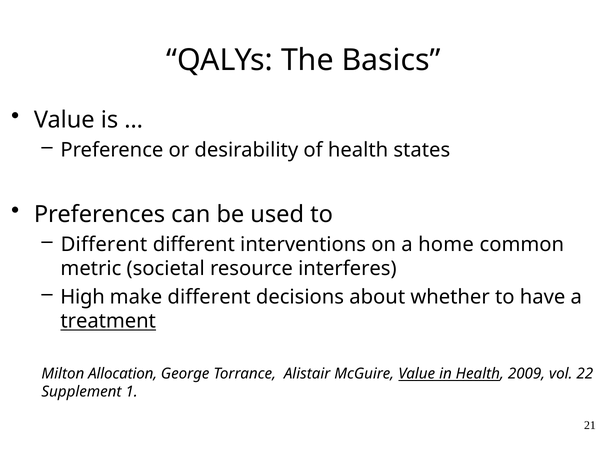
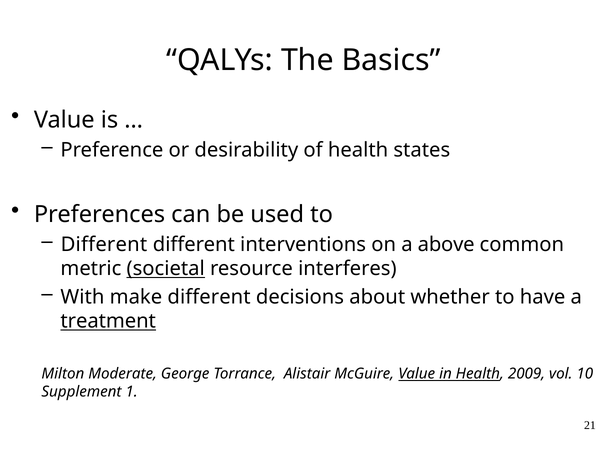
home: home -> above
societal underline: none -> present
High: High -> With
Allocation: Allocation -> Moderate
22: 22 -> 10
